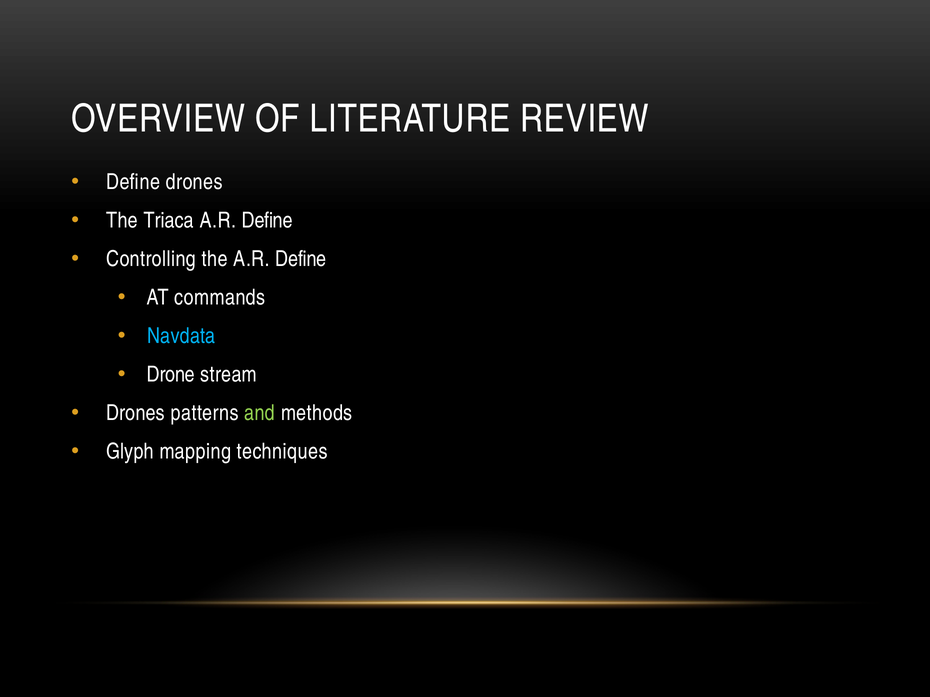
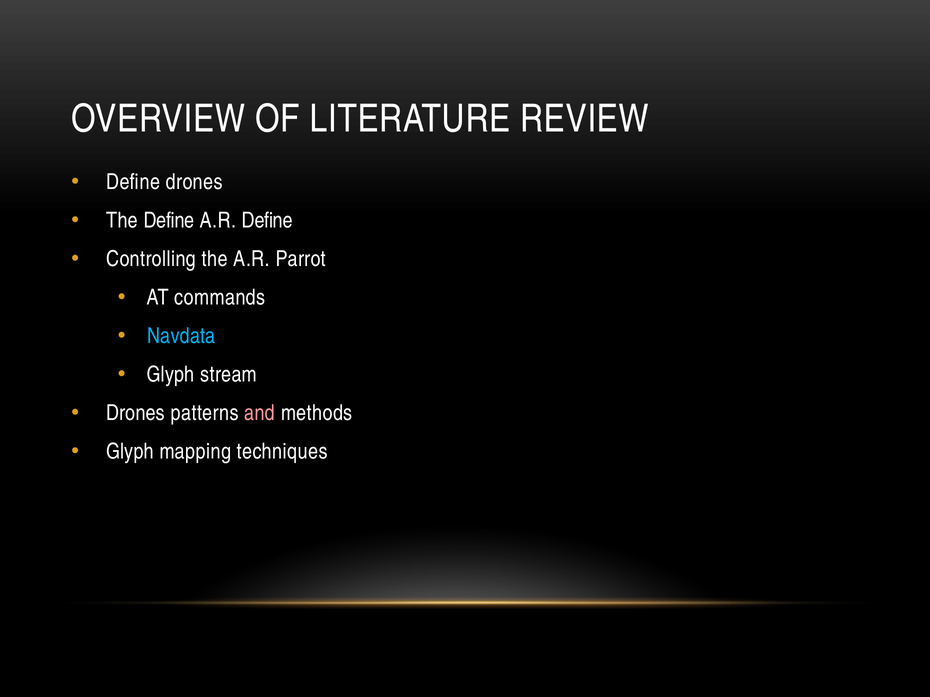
The Triaca: Triaca -> Define
the A.R Define: Define -> Parrot
Drone at (171, 375): Drone -> Glyph
and colour: light green -> pink
